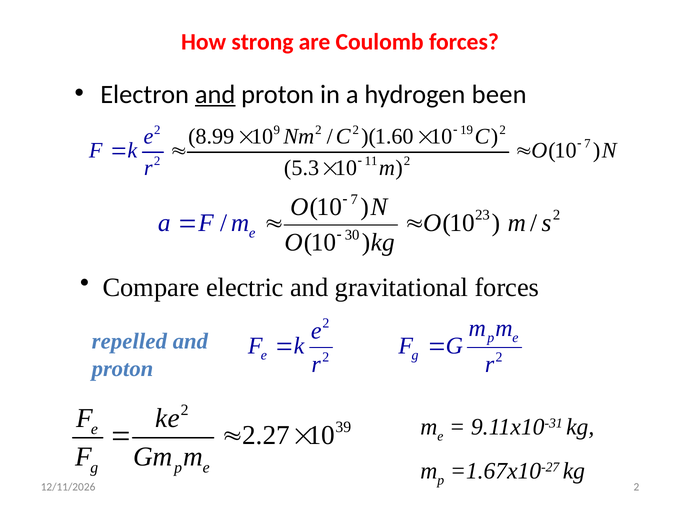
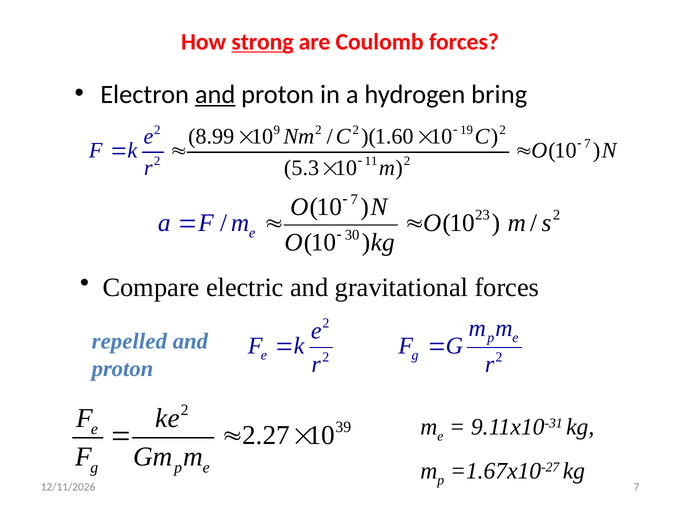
strong underline: none -> present
been: been -> bring
2 at (636, 487): 2 -> 7
